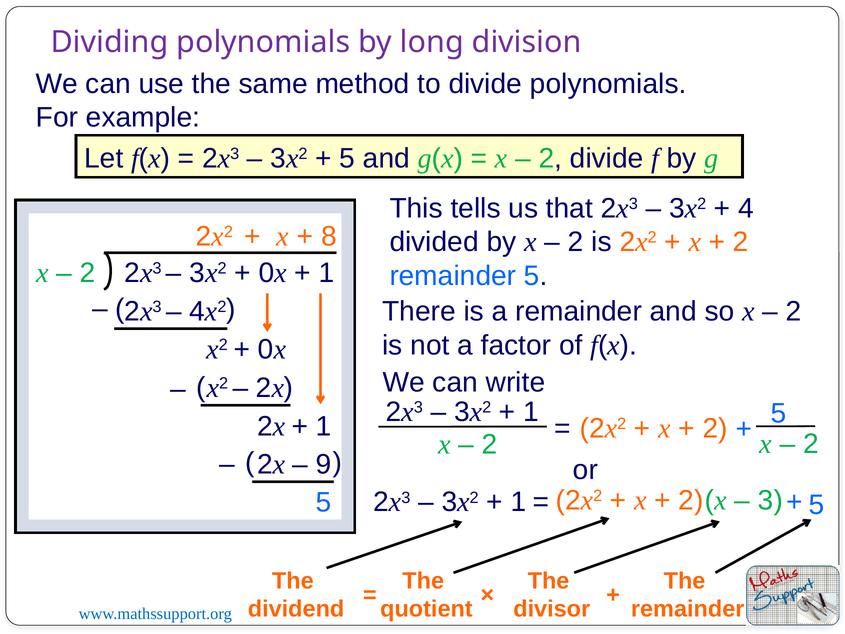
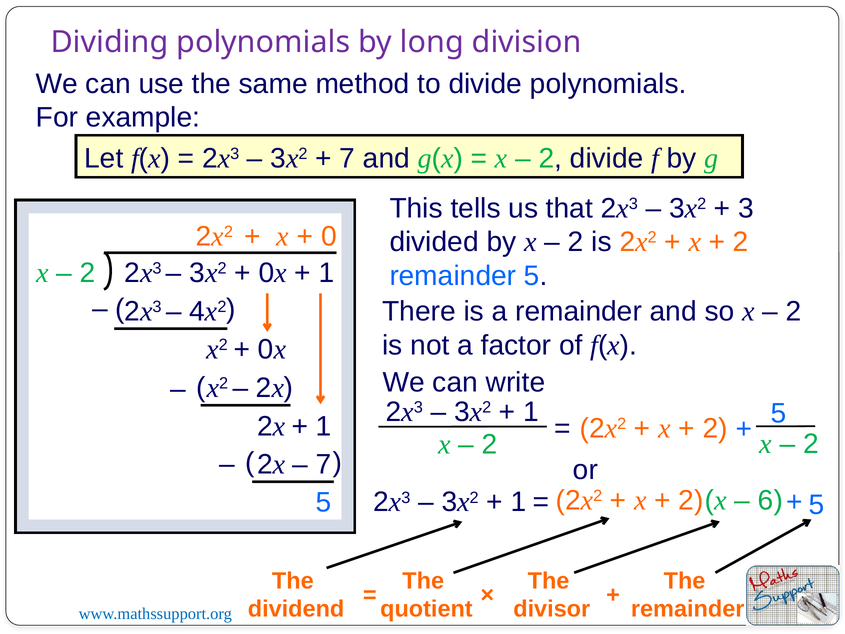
5 at (347, 158): 5 -> 7
4: 4 -> 3
8: 8 -> 0
9 at (324, 464): 9 -> 7
3: 3 -> 6
